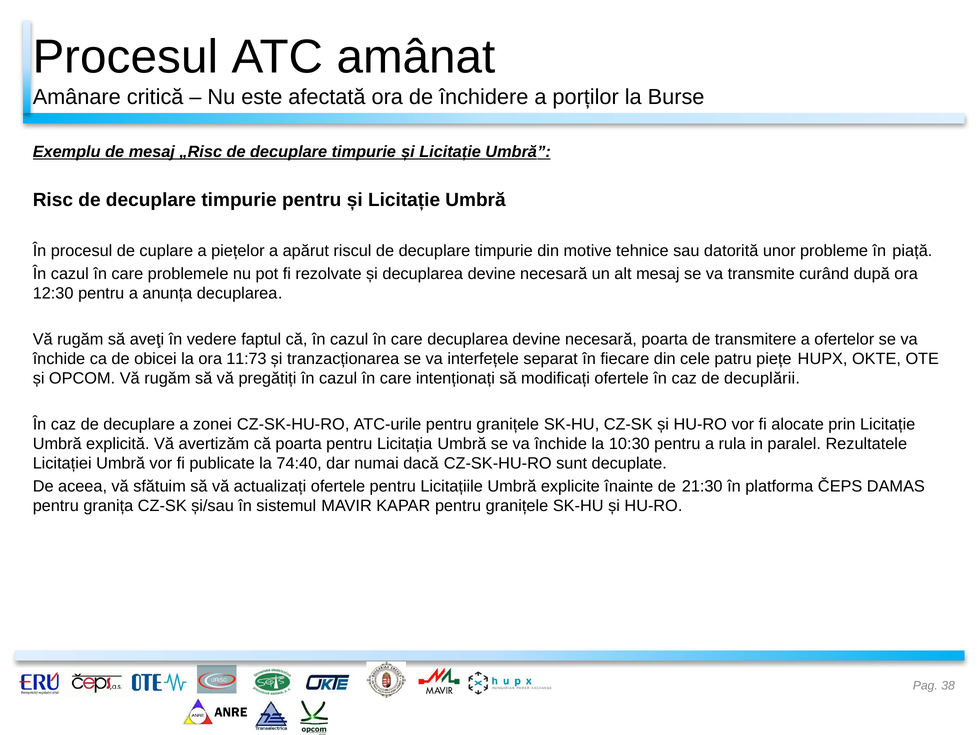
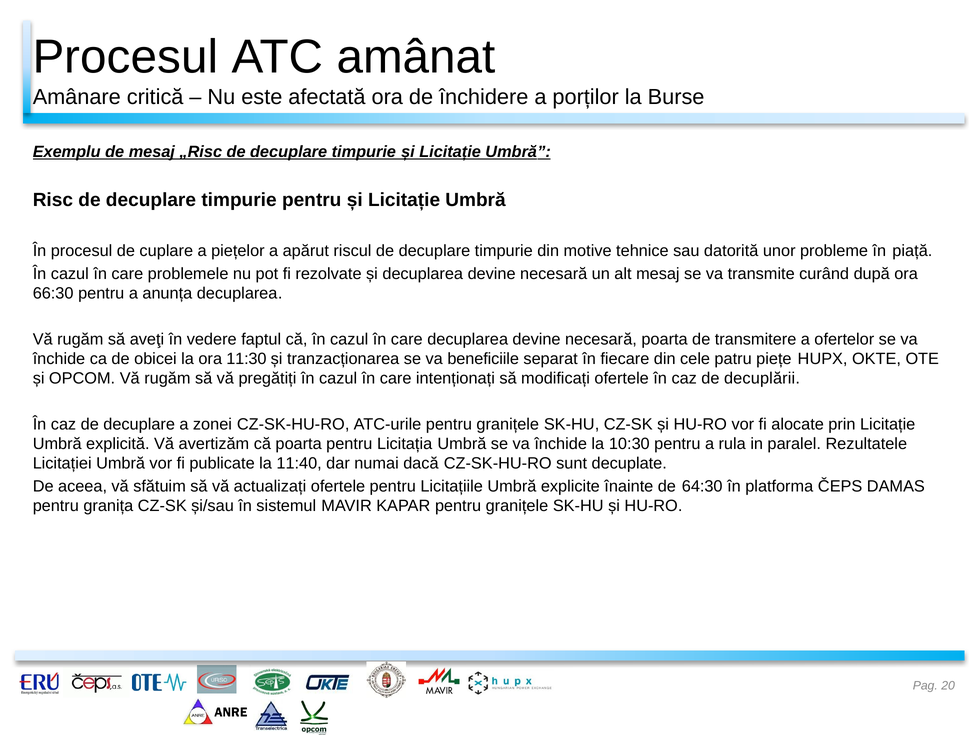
12:30: 12:30 -> 66:30
11:73: 11:73 -> 11:30
interfețele: interfețele -> beneficiile
74:40: 74:40 -> 11:40
21:30: 21:30 -> 64:30
38: 38 -> 20
